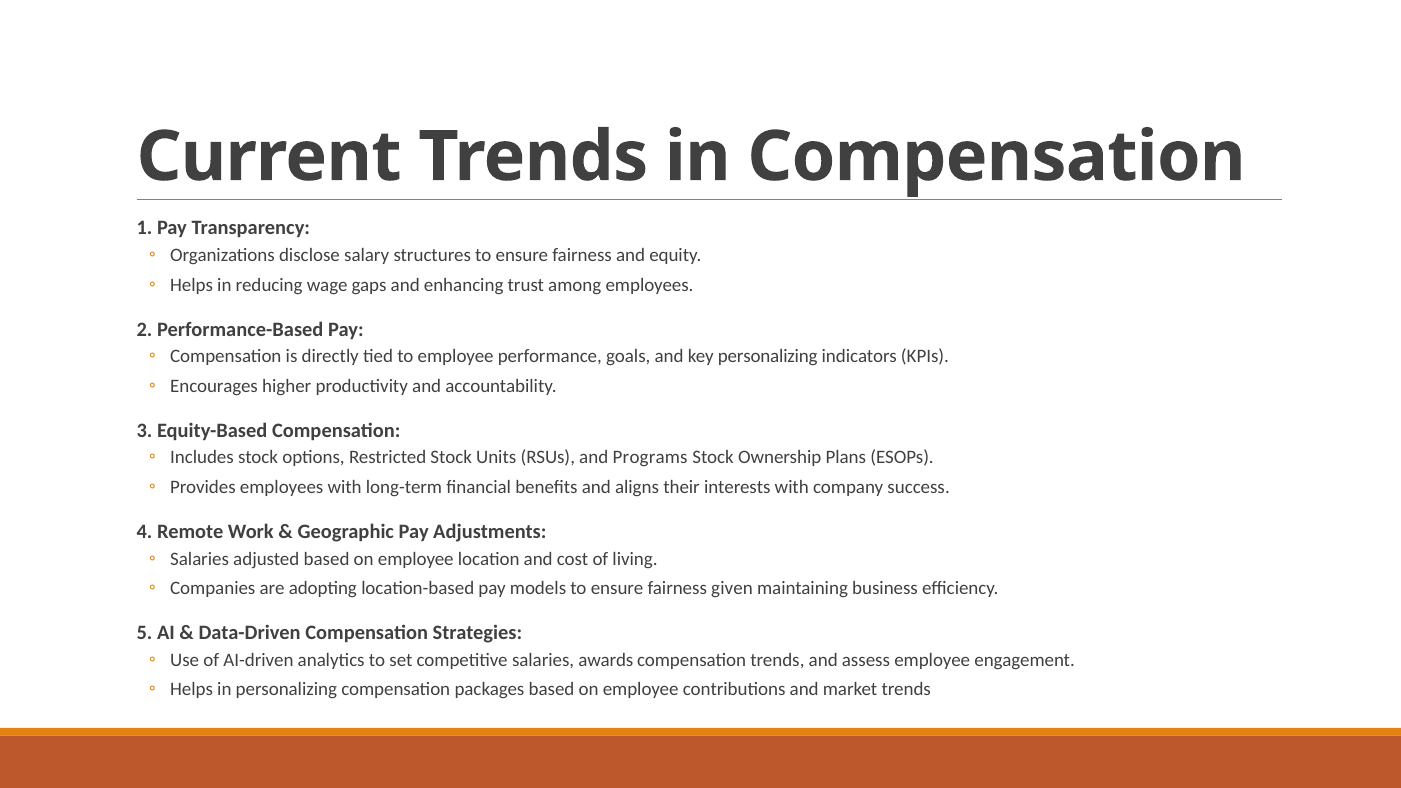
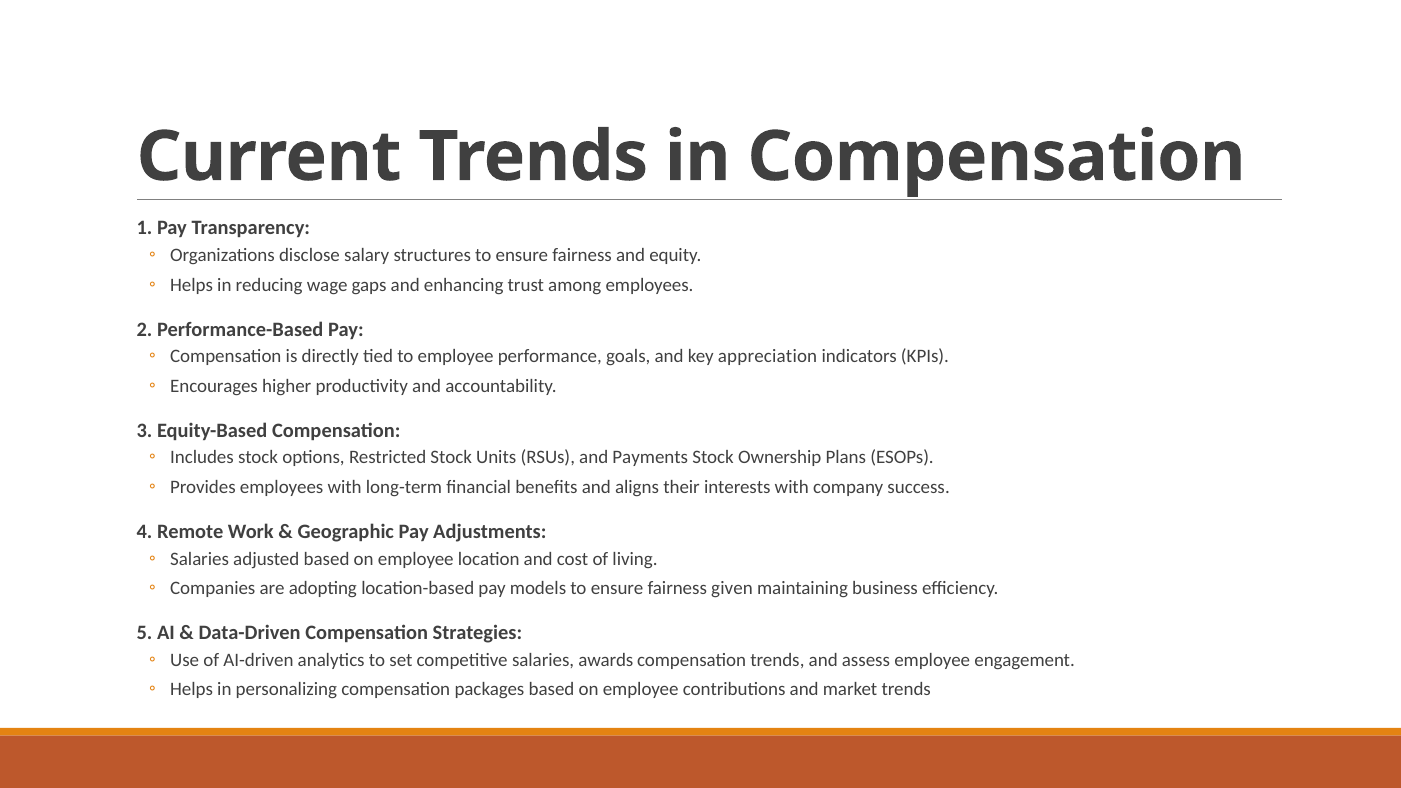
key personalizing: personalizing -> appreciation
Programs: Programs -> Payments
